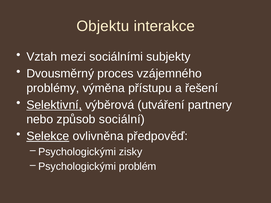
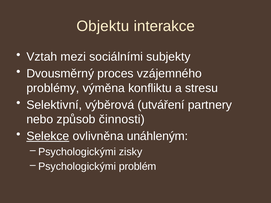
přístupu: přístupu -> konfliktu
řešení: řešení -> stresu
Selektivní underline: present -> none
sociální: sociální -> činnosti
předpověď: předpověď -> unáhleným
